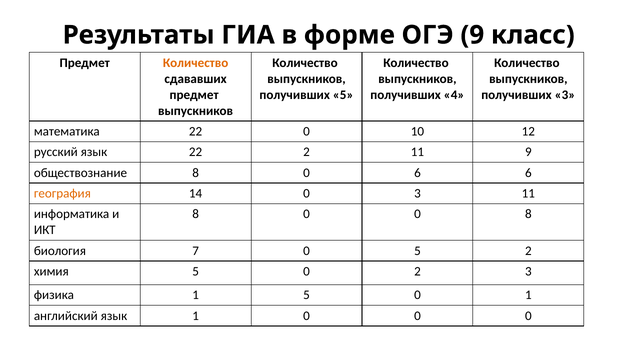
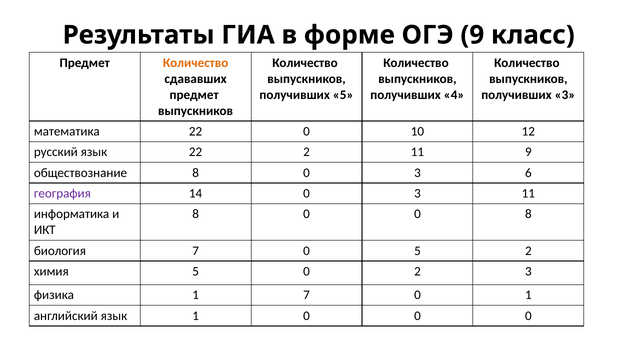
8 0 6: 6 -> 3
география colour: orange -> purple
1 5: 5 -> 7
